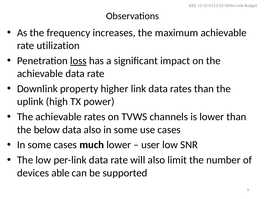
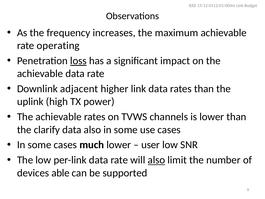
utilization: utilization -> operating
property: property -> adjacent
below: below -> clarify
also at (156, 160) underline: none -> present
